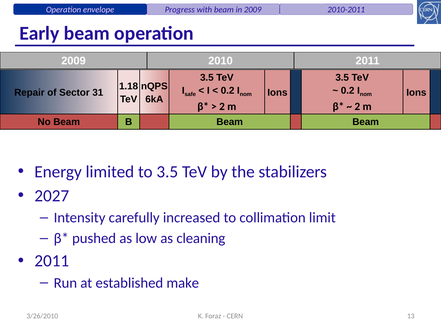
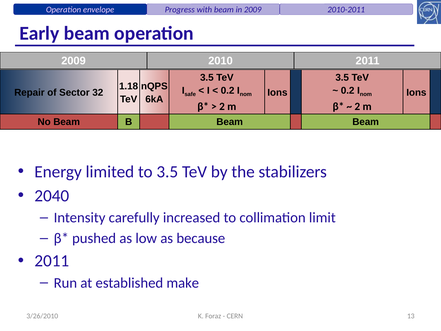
31: 31 -> 32
2027: 2027 -> 2040
cleaning: cleaning -> because
